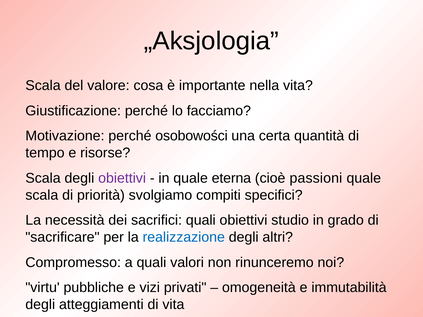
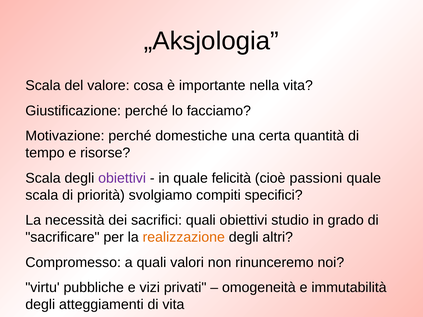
osobowości: osobowości -> domestiche
eterna: eterna -> felicità
realizzazione colour: blue -> orange
